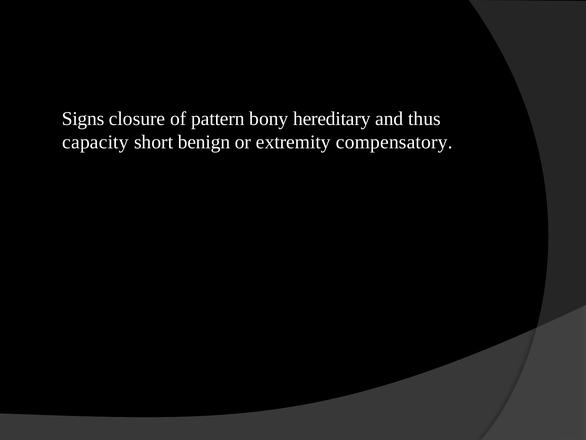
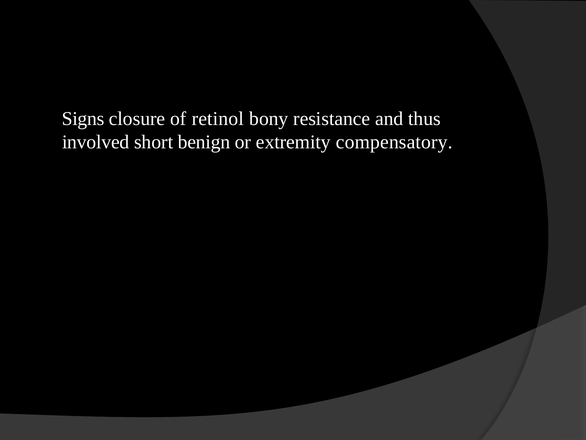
pattern: pattern -> retinol
hereditary: hereditary -> resistance
capacity: capacity -> involved
